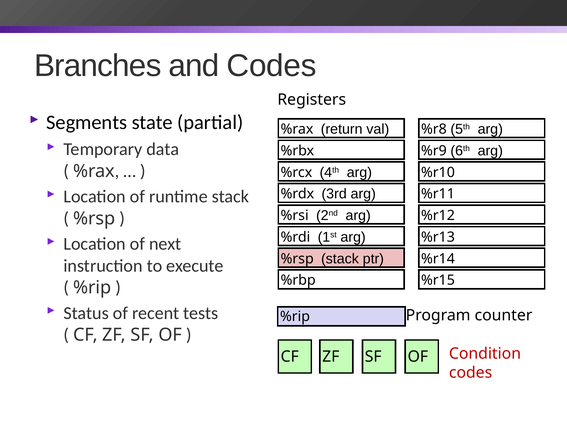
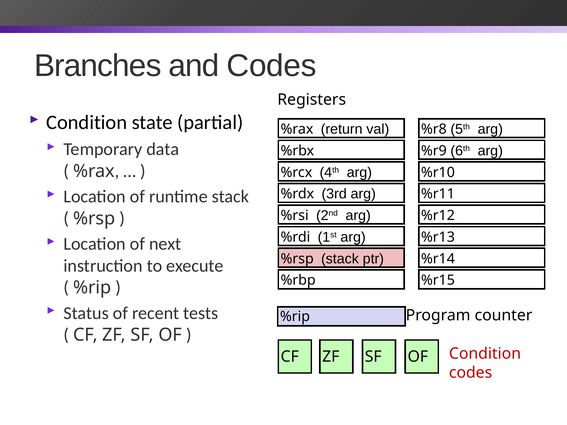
Segments at (87, 123): Segments -> Condition
